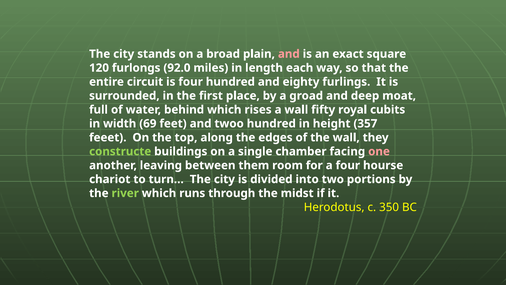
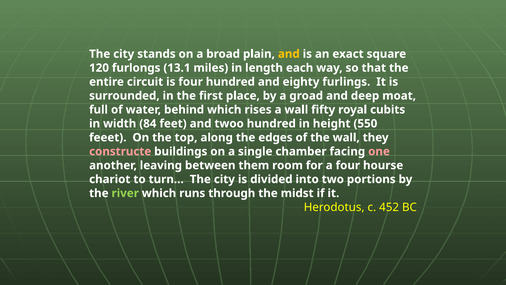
and at (289, 54) colour: pink -> yellow
92.0: 92.0 -> 13.1
69: 69 -> 84
357: 357 -> 550
constructe colour: light green -> pink
350: 350 -> 452
